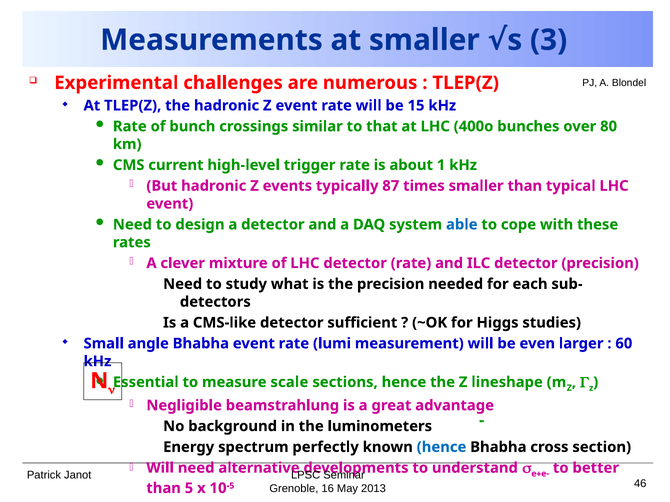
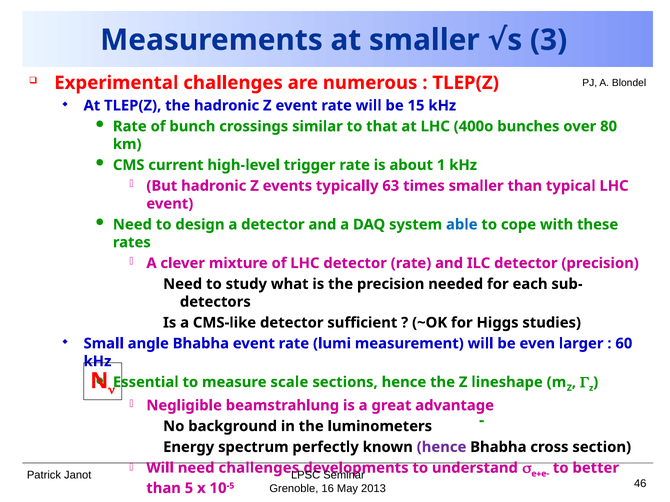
87: 87 -> 63
hence at (442, 447) colour: blue -> purple
need alternative: alternative -> challenges
